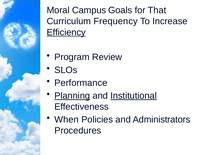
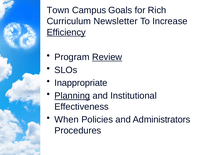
Moral: Moral -> Town
That: That -> Rich
Frequency: Frequency -> Newsletter
Review underline: none -> present
Performance: Performance -> Inappropriate
Institutional underline: present -> none
